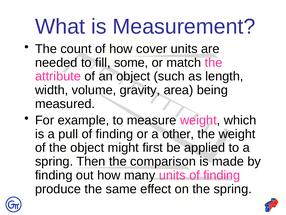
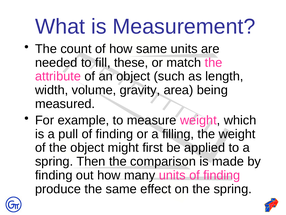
how cover: cover -> same
some: some -> these
other: other -> filling
